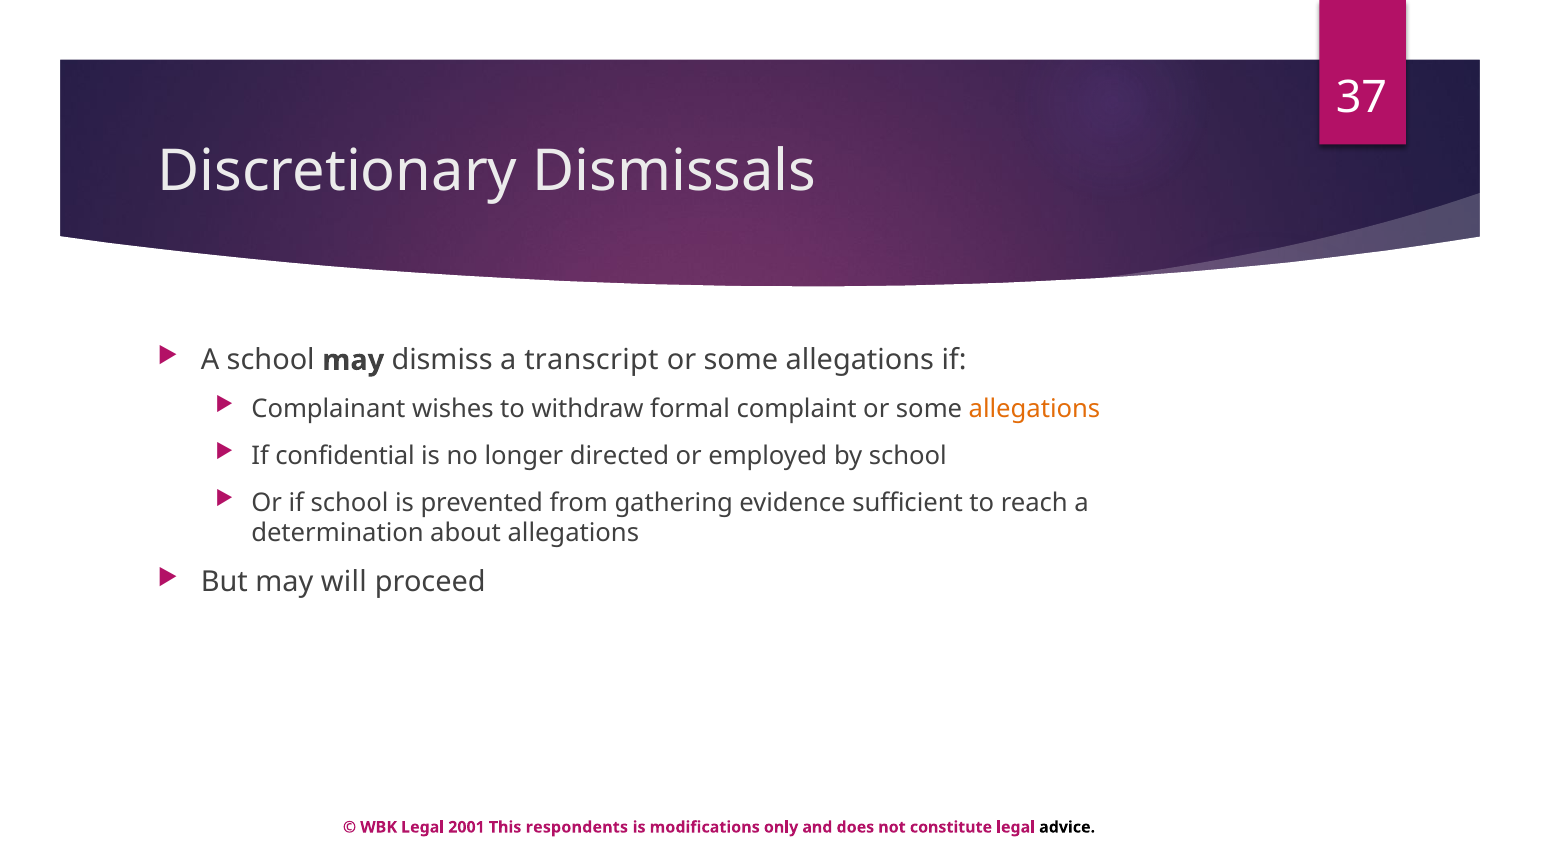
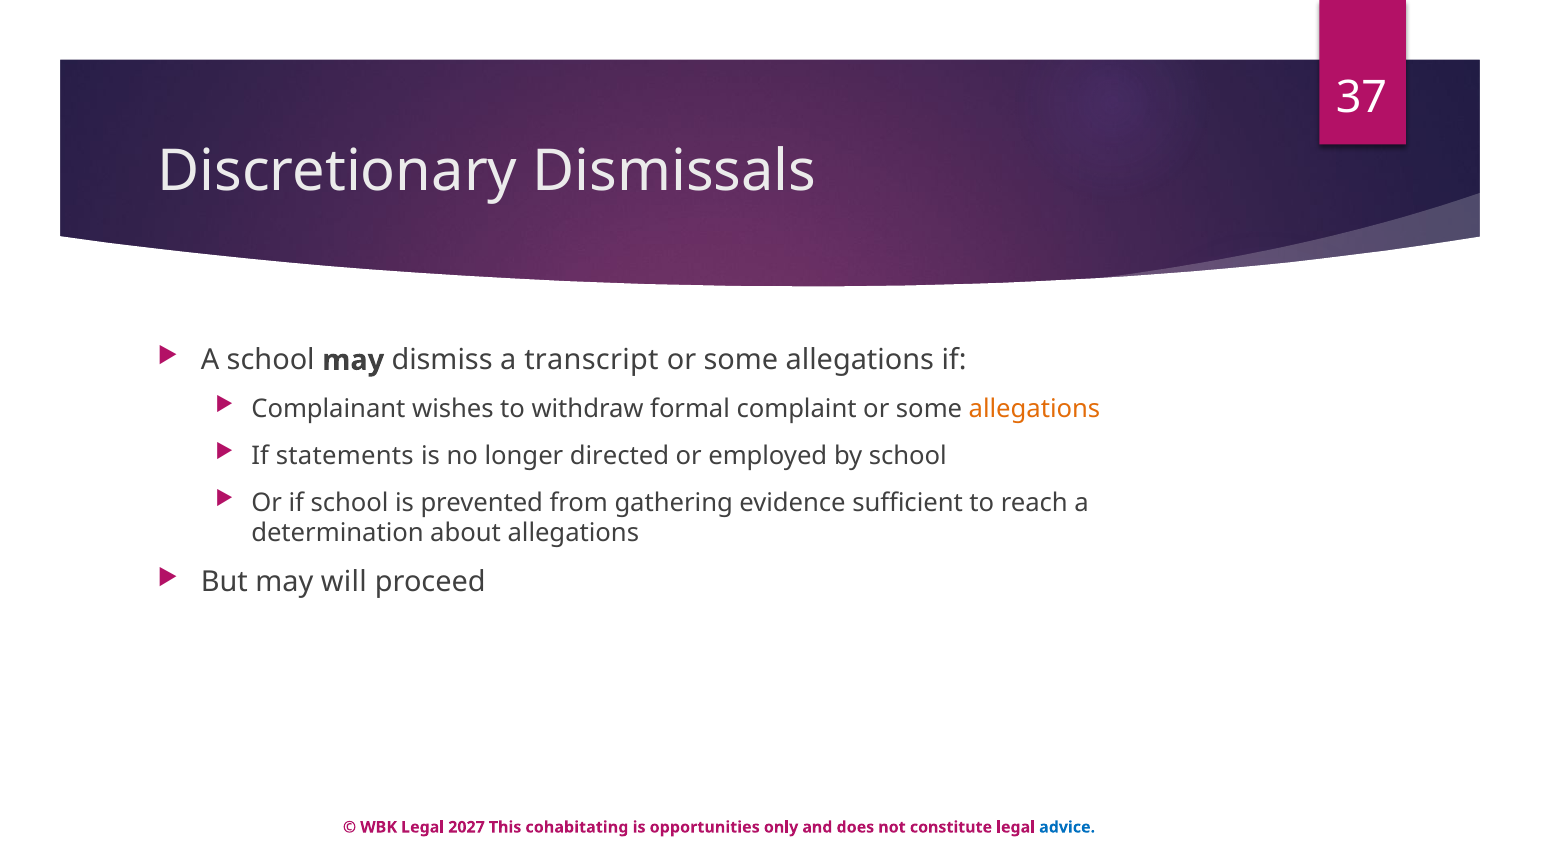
confidential: confidential -> statements
2001: 2001 -> 2027
respondents: respondents -> cohabitating
modifications: modifications -> opportunities
advice colour: black -> blue
